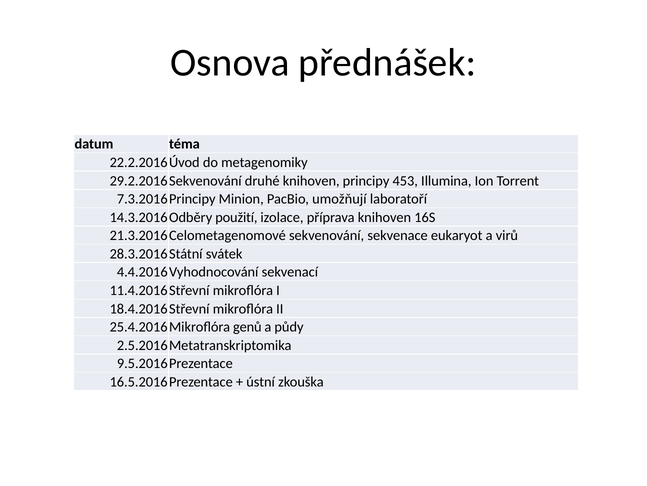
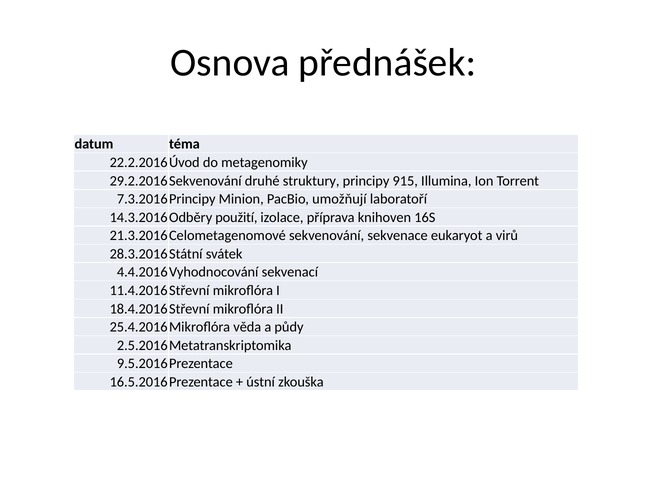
druhé knihoven: knihoven -> struktury
453: 453 -> 915
genů: genů -> věda
